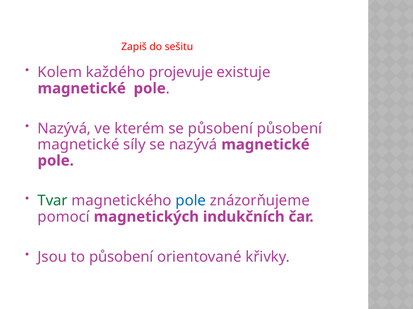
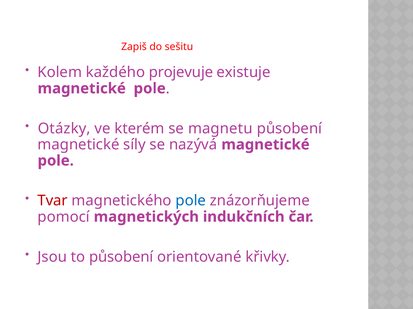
Nazývá at (64, 129): Nazývá -> Otázky
se působení: působení -> magnetu
Tvar colour: green -> red
